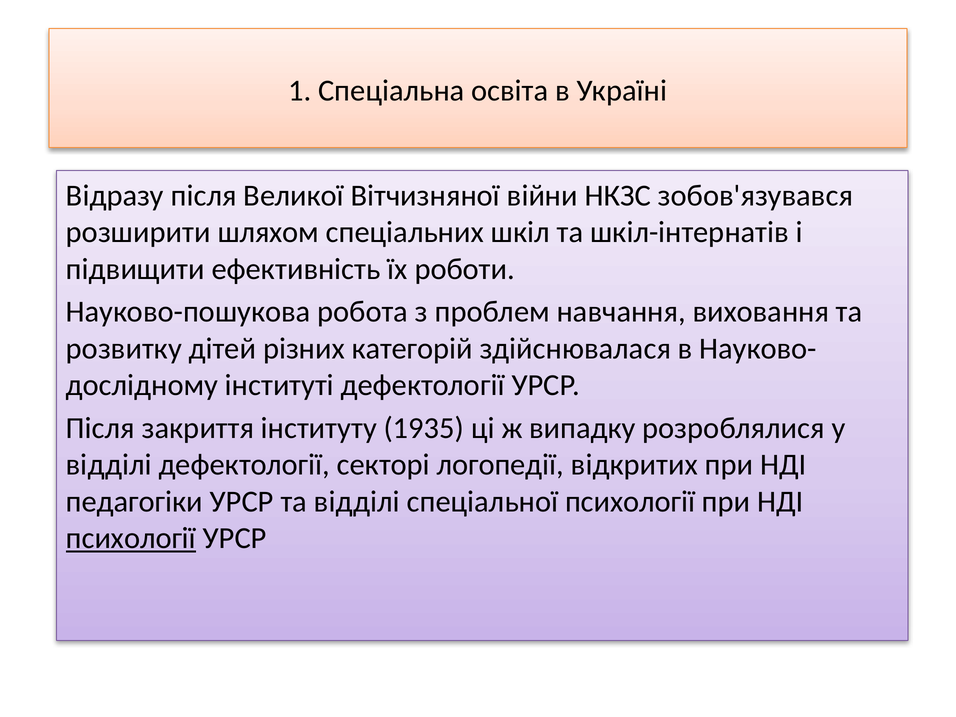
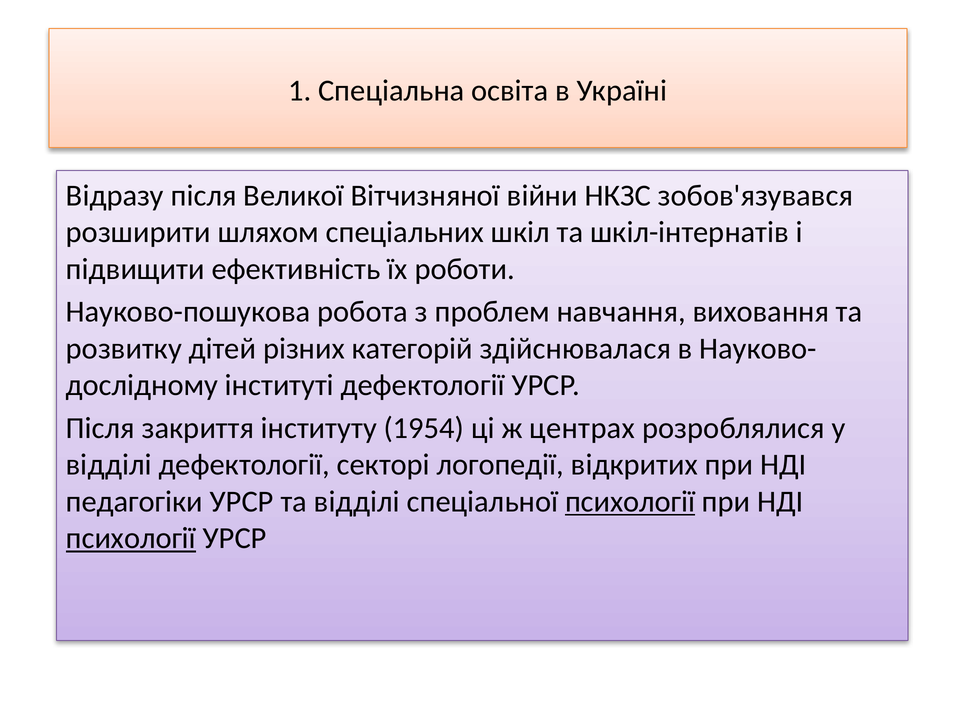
1935: 1935 -> 1954
випадку: випадку -> центрах
психології at (630, 502) underline: none -> present
